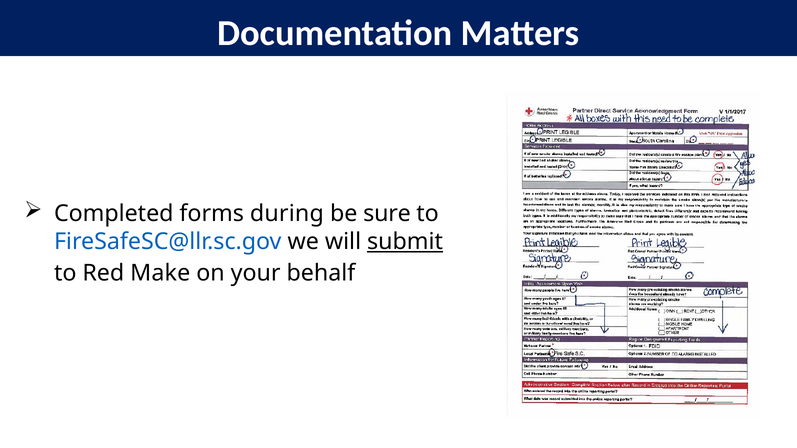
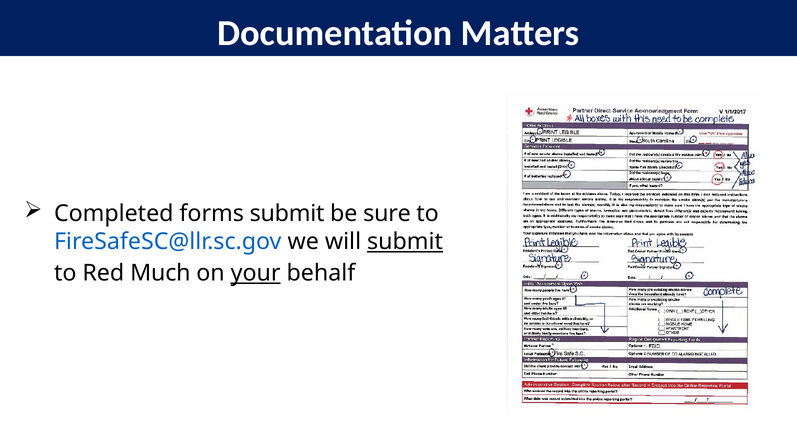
forms during: during -> submit
Make: Make -> Much
your underline: none -> present
